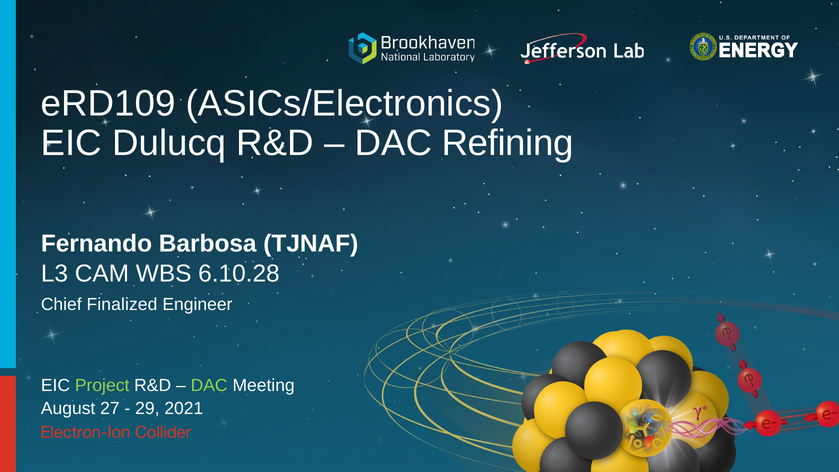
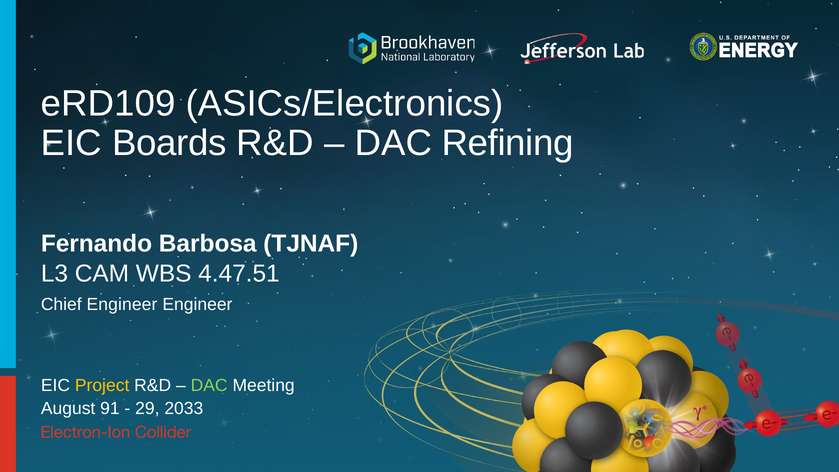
Dulucq: Dulucq -> Boards
6.10.28: 6.10.28 -> 4.47.51
Chief Finalized: Finalized -> Engineer
Project colour: light green -> yellow
27: 27 -> 91
2021: 2021 -> 2033
